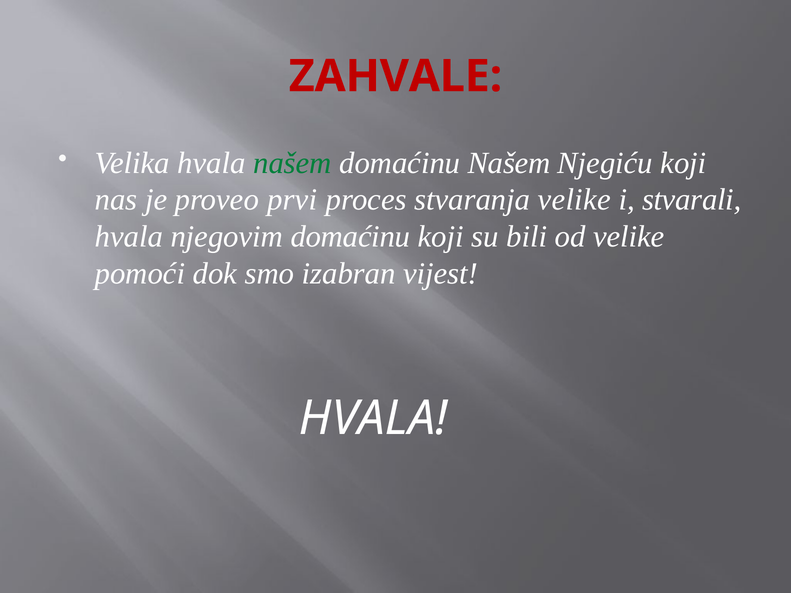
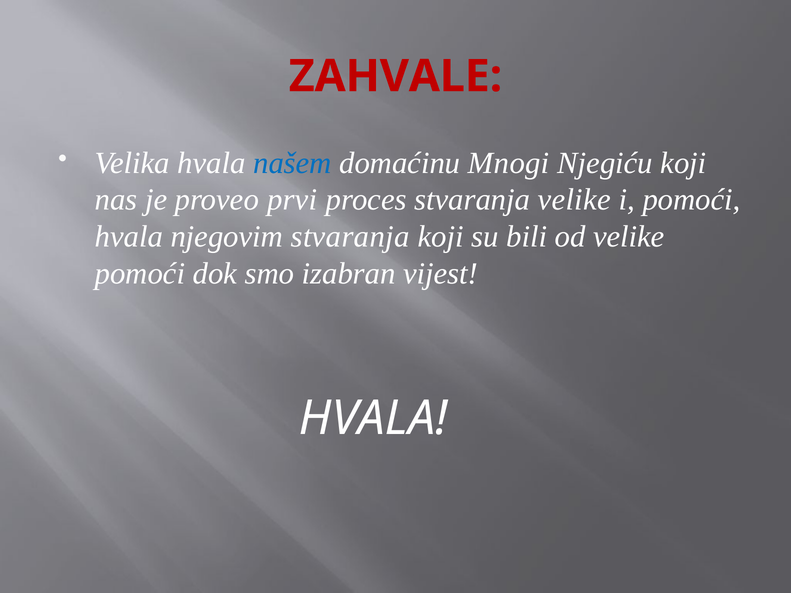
našem at (292, 163) colour: green -> blue
domaćinu Našem: Našem -> Mnogi
i stvarali: stvarali -> pomoći
njegovim domaćinu: domaćinu -> stvaranja
